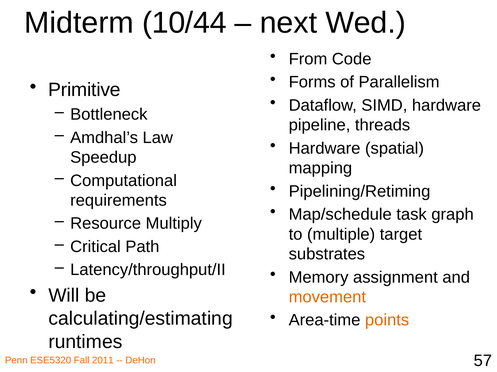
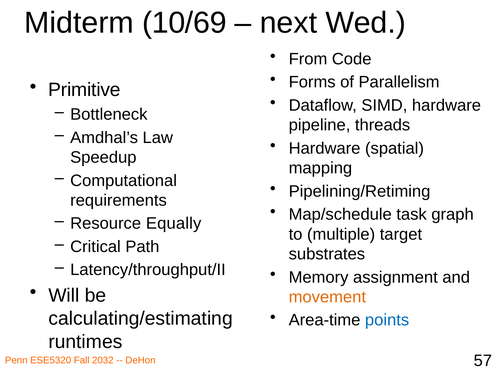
10/44: 10/44 -> 10/69
Multiply: Multiply -> Equally
points colour: orange -> blue
2011: 2011 -> 2032
